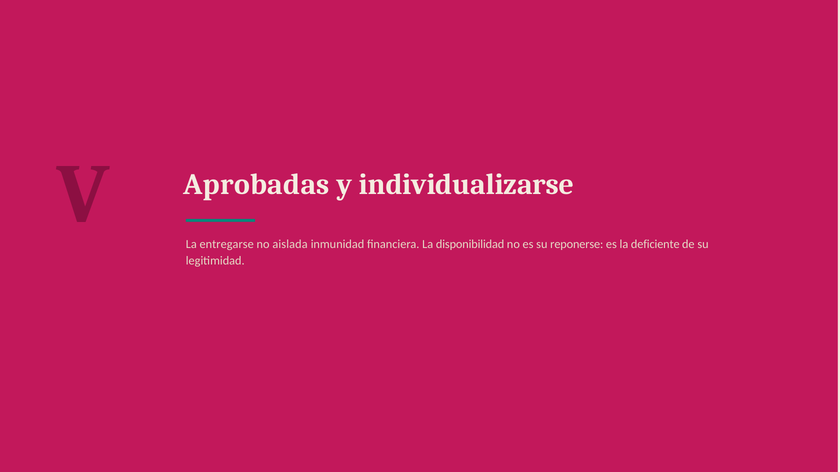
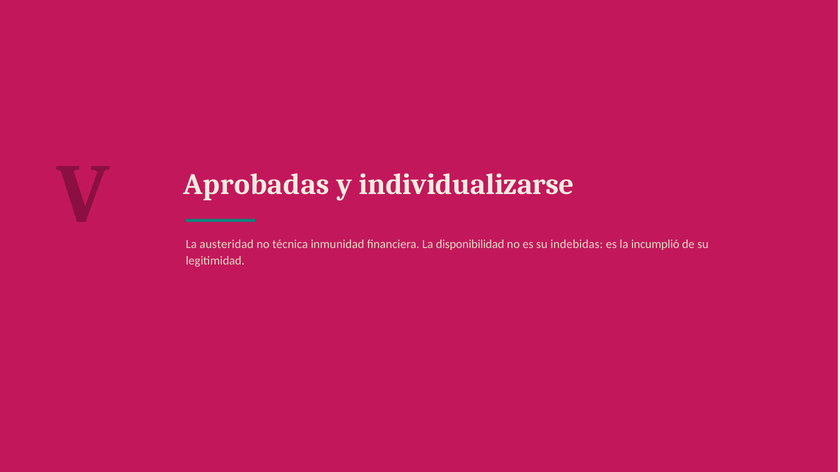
entregarse: entregarse -> austeridad
aislada: aislada -> técnica
reponerse: reponerse -> indebidas
deficiente: deficiente -> incumplió
